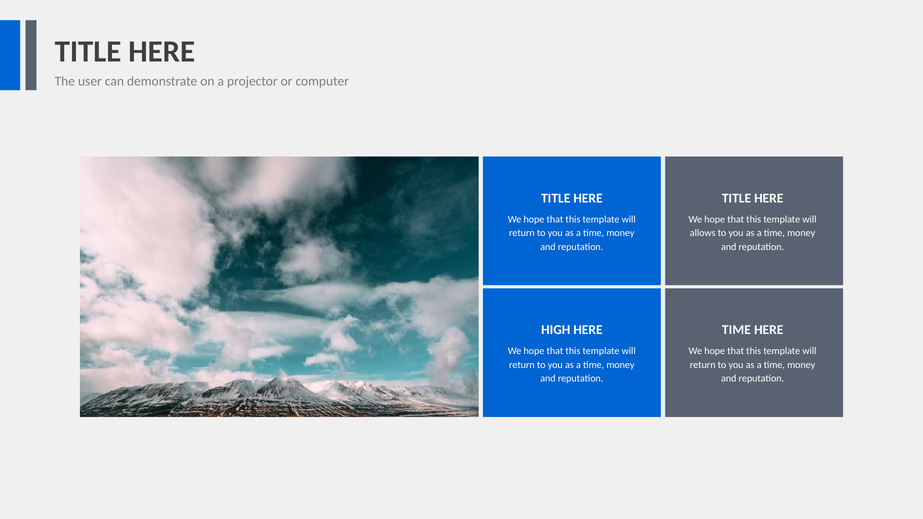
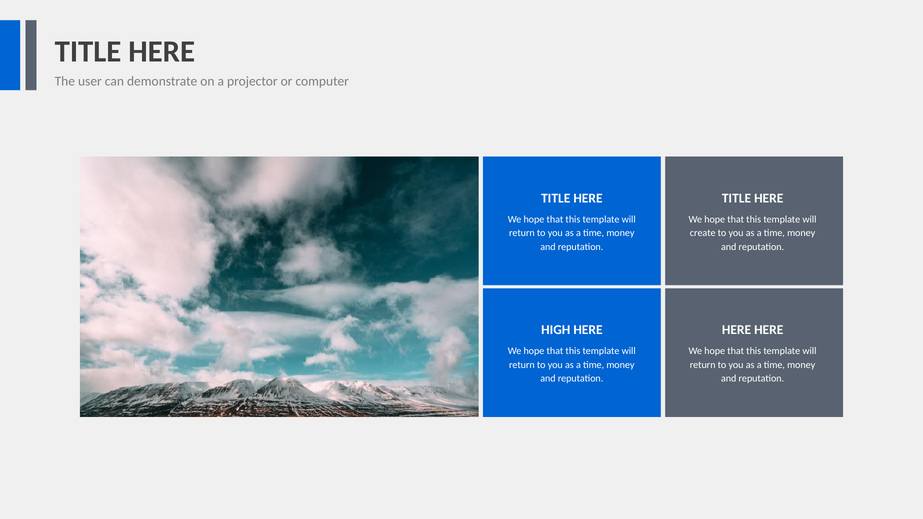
allows: allows -> create
TIME at (736, 330): TIME -> HERE
